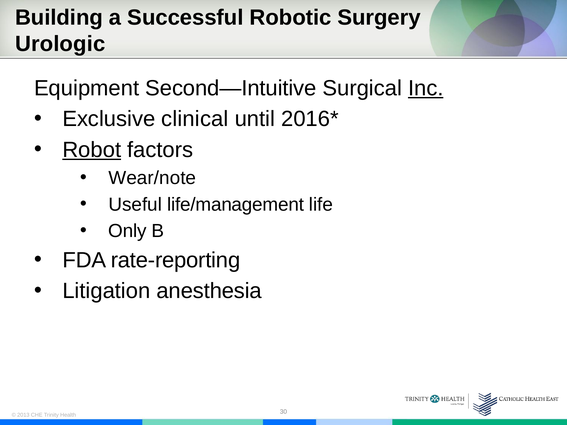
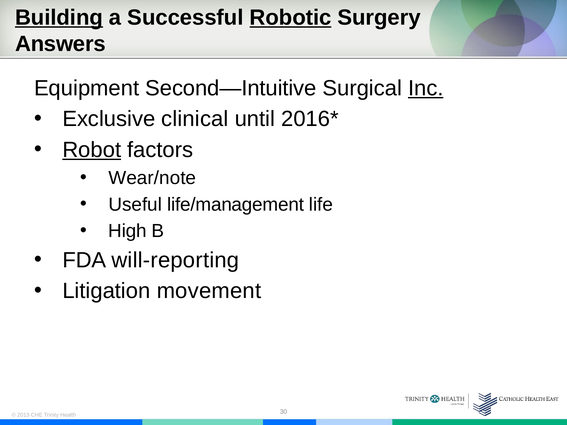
Building underline: none -> present
Robotic underline: none -> present
Urologic: Urologic -> Answers
Only: Only -> High
rate-reporting: rate-reporting -> will-reporting
anesthesia: anesthesia -> movement
